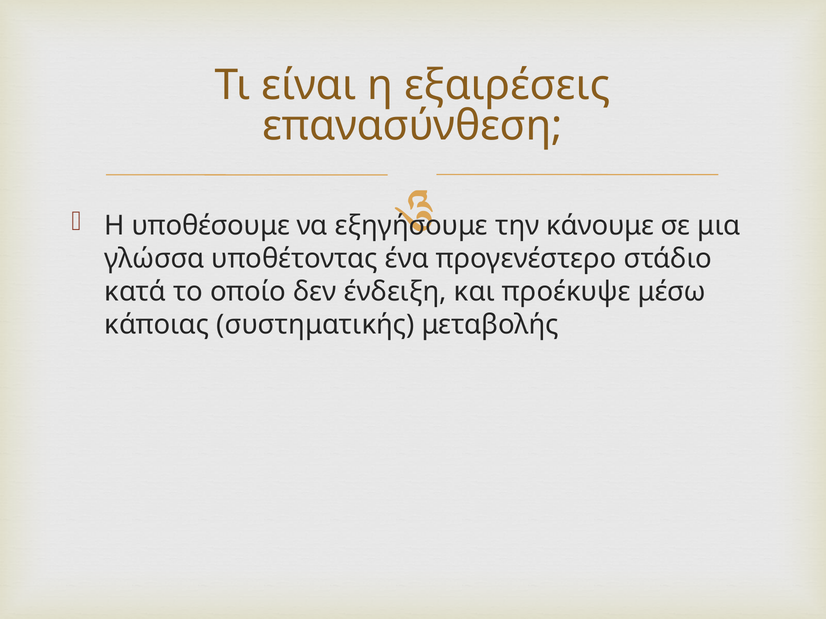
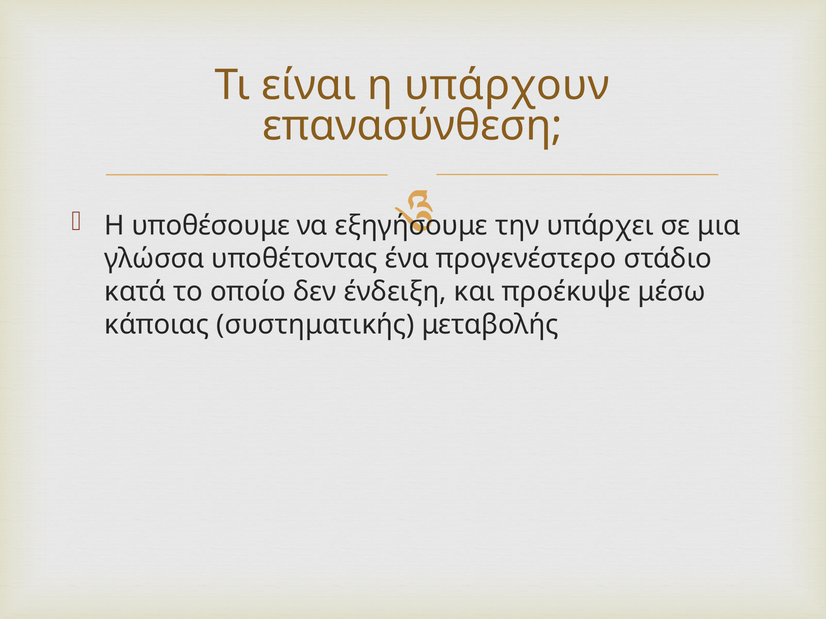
εξαιρέσεις: εξαιρέσεις -> υπάρχουν
κάνουμε: κάνουμε -> υπάρχει
